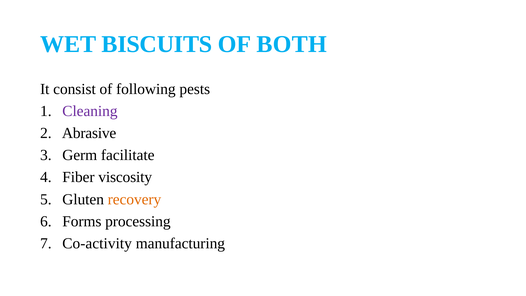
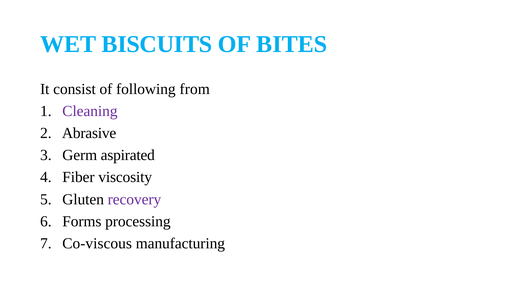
BOTH: BOTH -> BITES
pests: pests -> from
facilitate: facilitate -> aspirated
recovery colour: orange -> purple
Co-activity: Co-activity -> Co-viscous
